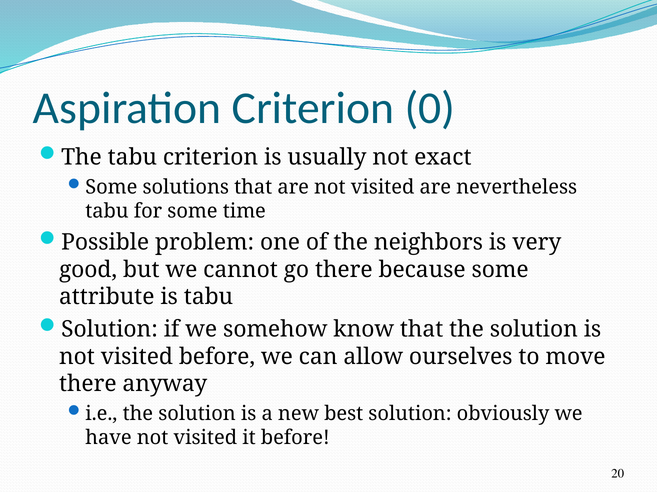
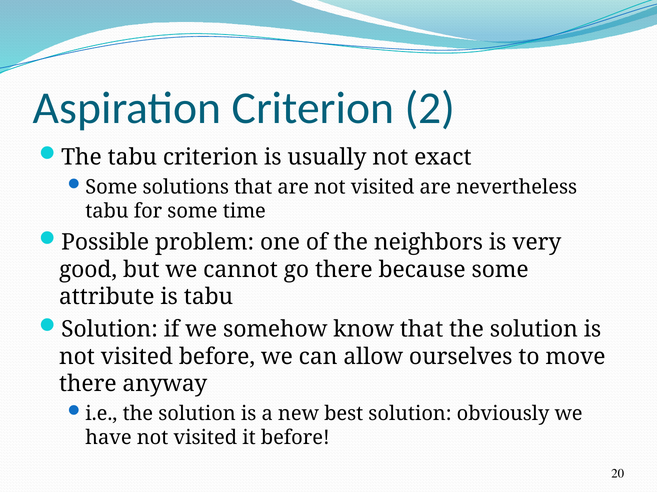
0: 0 -> 2
